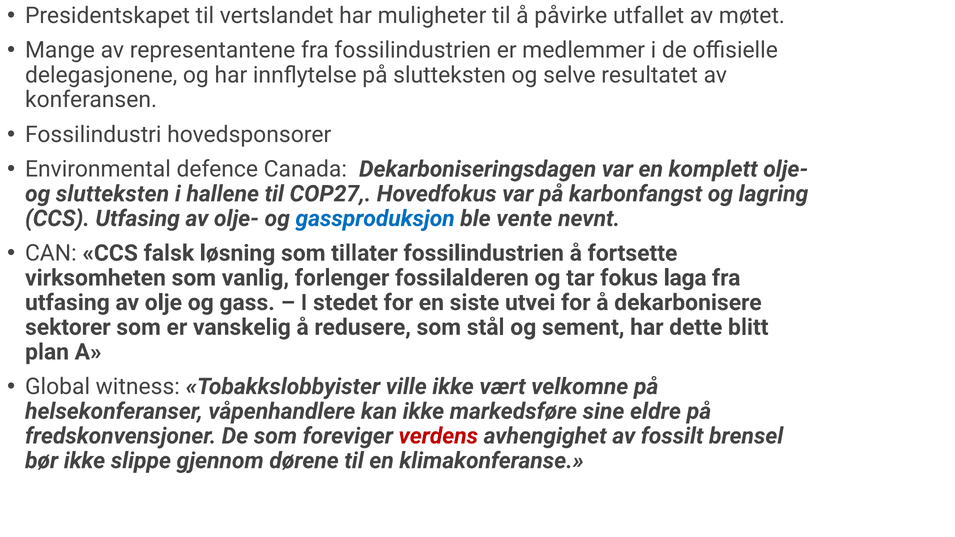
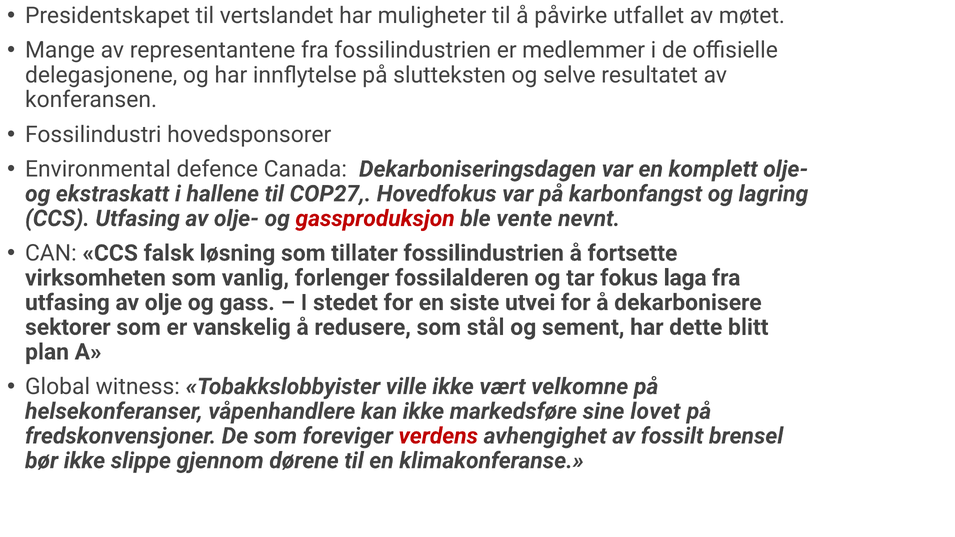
og slutteksten: slutteksten -> ekstraskatt
gassproduksjon colour: blue -> red
eldre: eldre -> lovet
